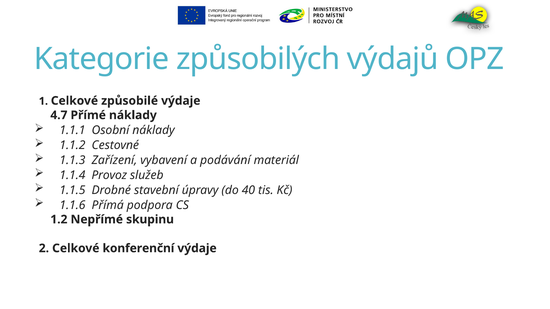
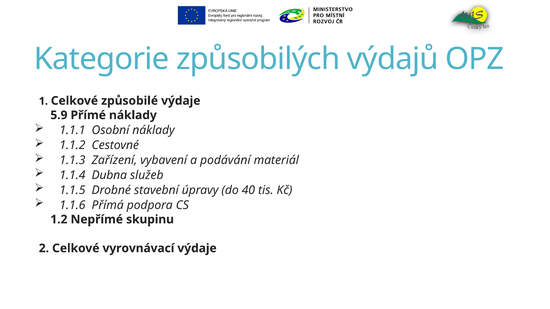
4.7: 4.7 -> 5.9
Provoz: Provoz -> Dubna
konferenční: konferenční -> vyrovnávací
